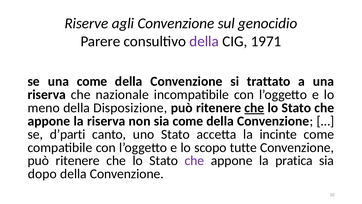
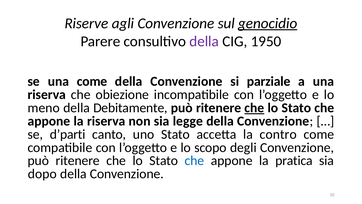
genocidio underline: none -> present
1971: 1971 -> 1950
trattato: trattato -> parziale
nazionale: nazionale -> obiezione
Disposizione: Disposizione -> Debitamente
sia come: come -> legge
incinte: incinte -> contro
tutte: tutte -> degli
che at (194, 160) colour: purple -> blue
